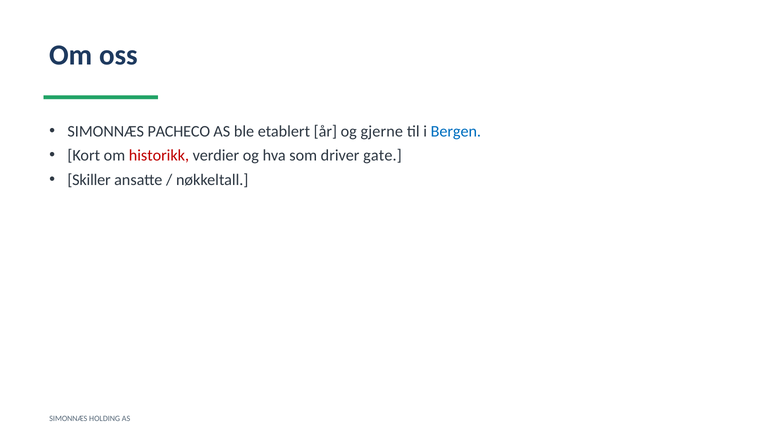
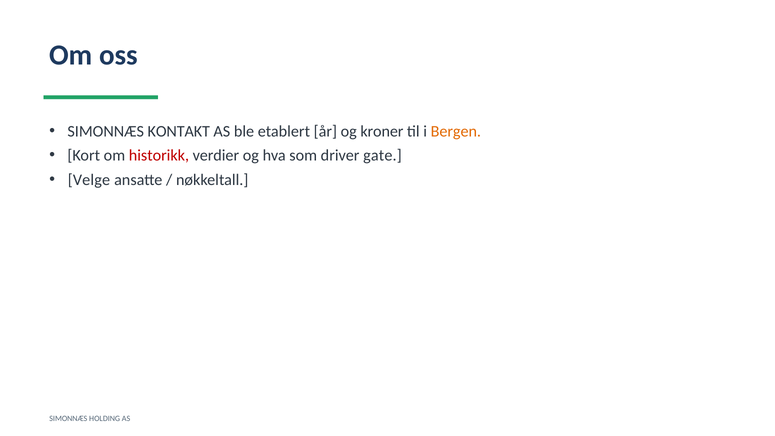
PACHECO: PACHECO -> KONTAKT
gjerne: gjerne -> kroner
Bergen colour: blue -> orange
Skiller: Skiller -> Velge
